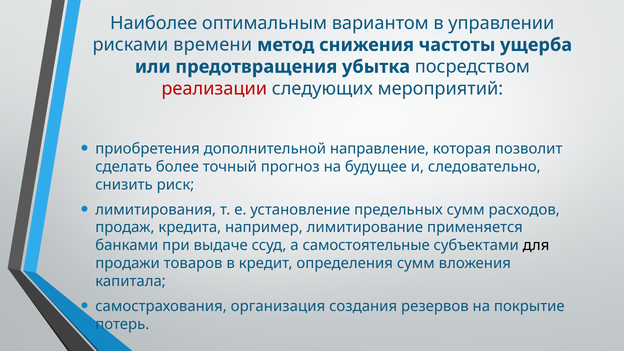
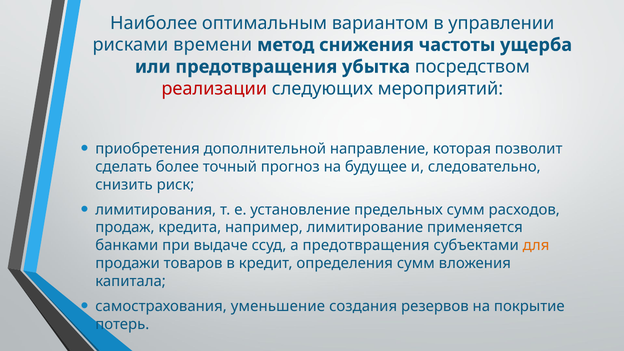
а самостоятельные: самостоятельные -> предотвращения
для colour: black -> orange
организация: организация -> уменьшение
